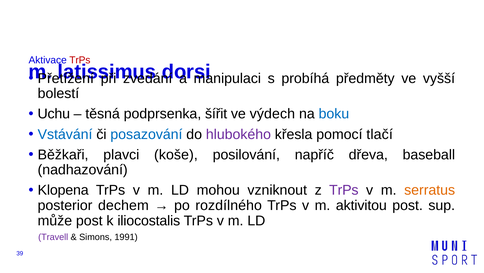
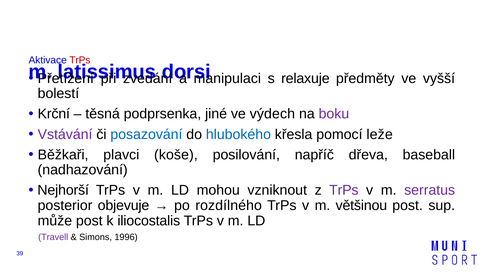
probíhá: probíhá -> relaxuje
Uchu: Uchu -> Krční
šířit: šířit -> jiné
boku colour: blue -> purple
Vstávání colour: blue -> purple
hlubokého colour: purple -> blue
tlačí: tlačí -> leže
Klopena: Klopena -> Nejhorší
serratus colour: orange -> purple
dechem: dechem -> objevuje
aktivitou: aktivitou -> většinou
1991: 1991 -> 1996
